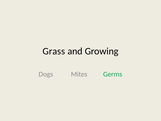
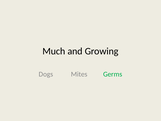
Grass: Grass -> Much
